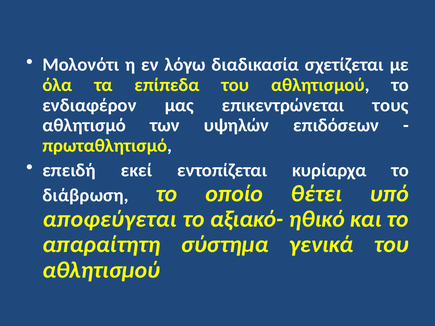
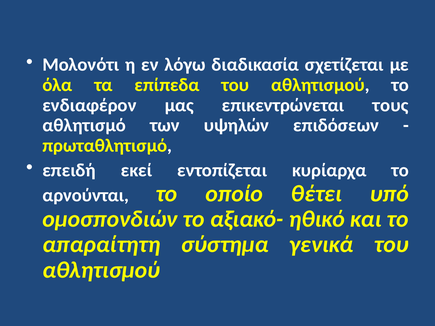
διάβρωση: διάβρωση -> αρνούνται
αποφεύγεται: αποφεύγεται -> ομοσπονδιών
